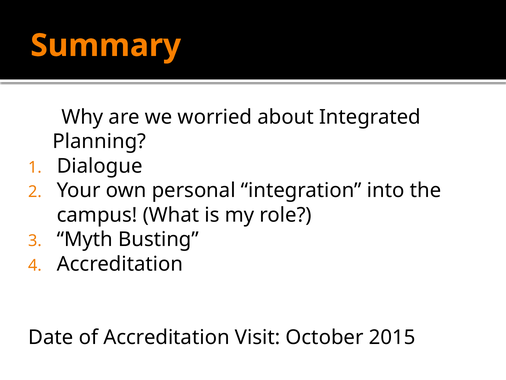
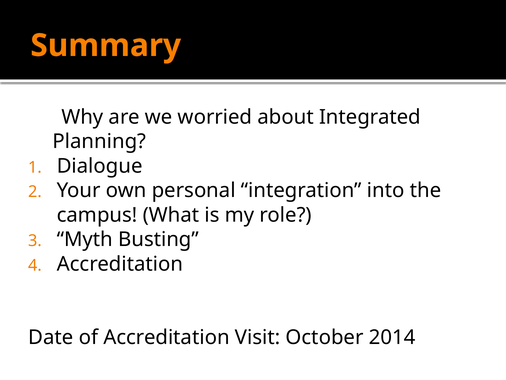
2015: 2015 -> 2014
